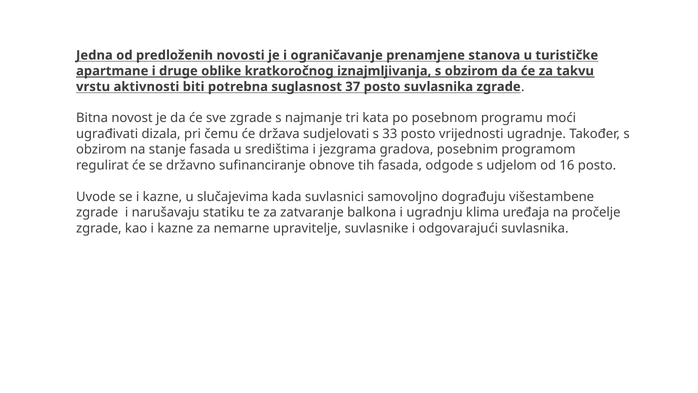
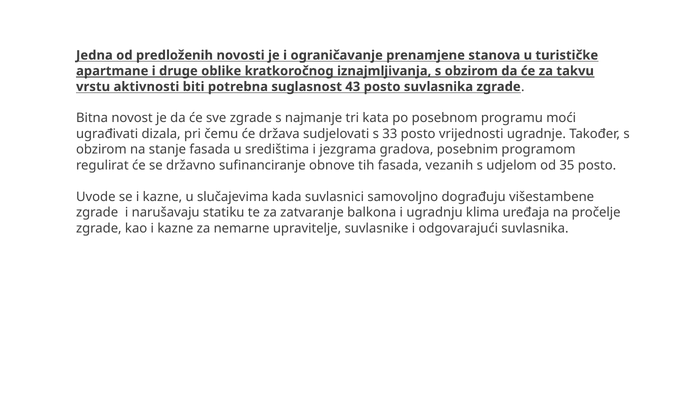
37: 37 -> 43
odgode: odgode -> vezanih
16: 16 -> 35
